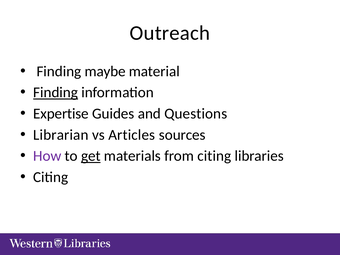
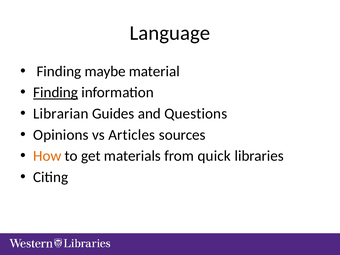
Outreach: Outreach -> Language
Expertise: Expertise -> Librarian
Librarian: Librarian -> Opinions
How colour: purple -> orange
get underline: present -> none
from citing: citing -> quick
